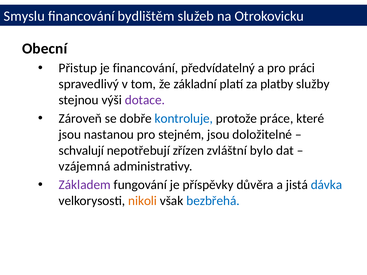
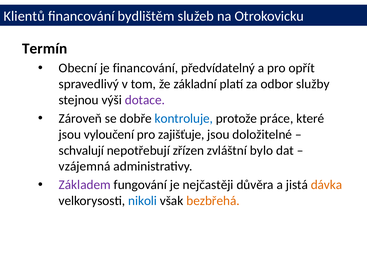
Smyslu: Smyslu -> Klientů
Obecní: Obecní -> Termín
Přistup: Přistup -> Obecní
práci: práci -> opřít
platby: platby -> odbor
nastanou: nastanou -> vyloučení
stejném: stejném -> zajišťuje
příspěvky: příspěvky -> nejčastěji
dávka colour: blue -> orange
nikoli colour: orange -> blue
bezbřehá colour: blue -> orange
